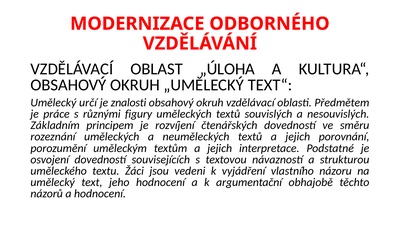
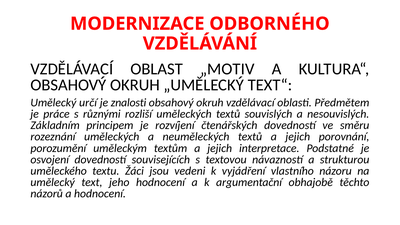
„ÚLOHA: „ÚLOHA -> „MOTIV
figury: figury -> rozliší
